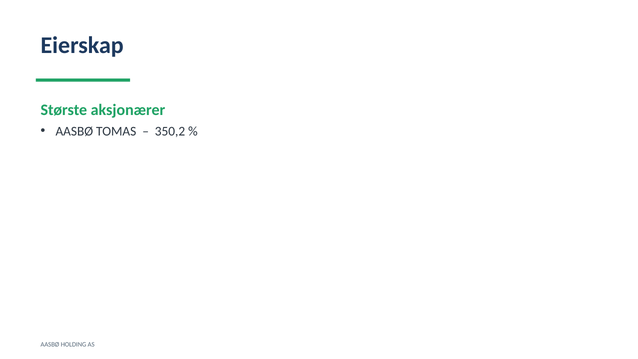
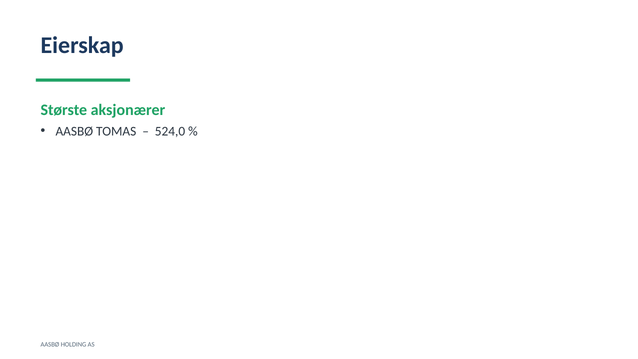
350,2: 350,2 -> 524,0
